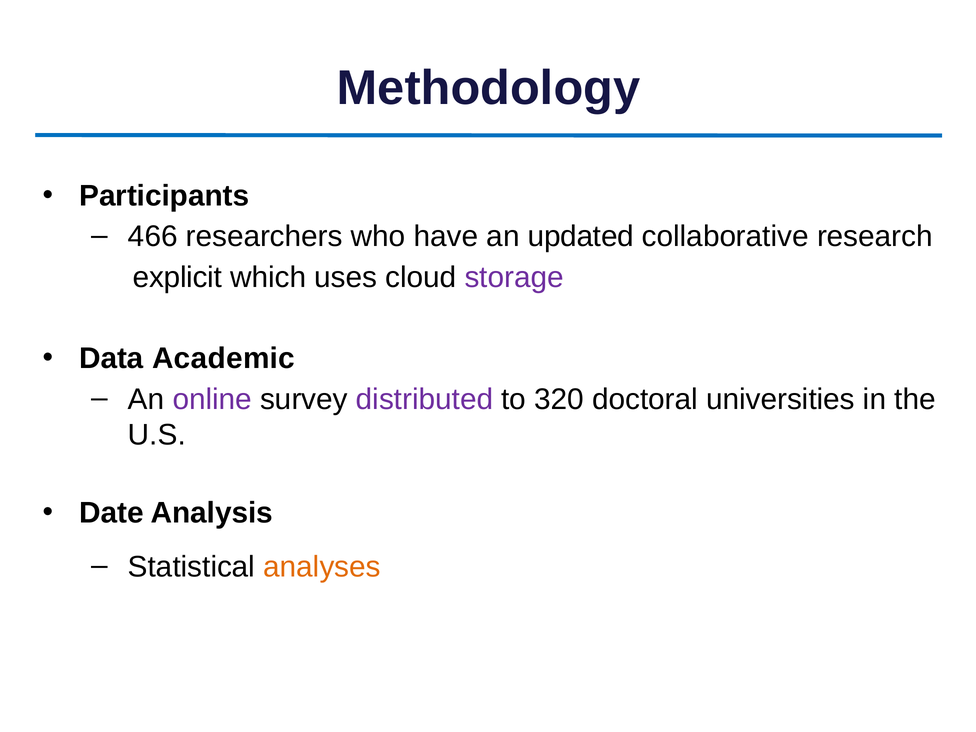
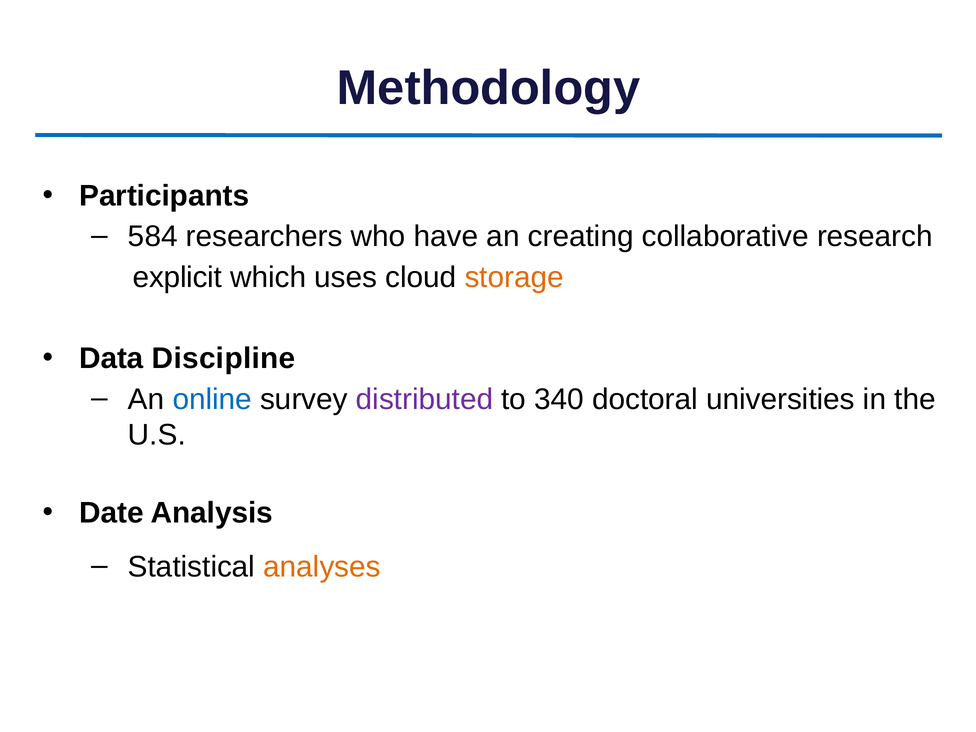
466: 466 -> 584
updated: updated -> creating
storage colour: purple -> orange
Academic: Academic -> Discipline
online colour: purple -> blue
320: 320 -> 340
